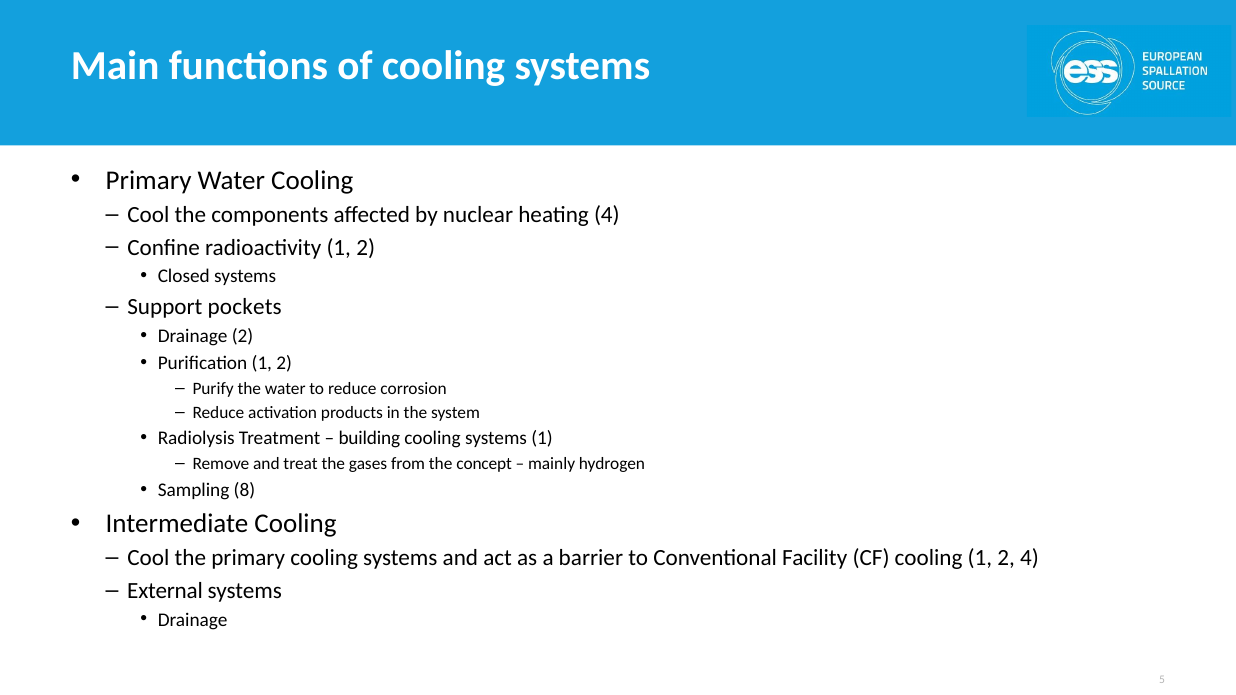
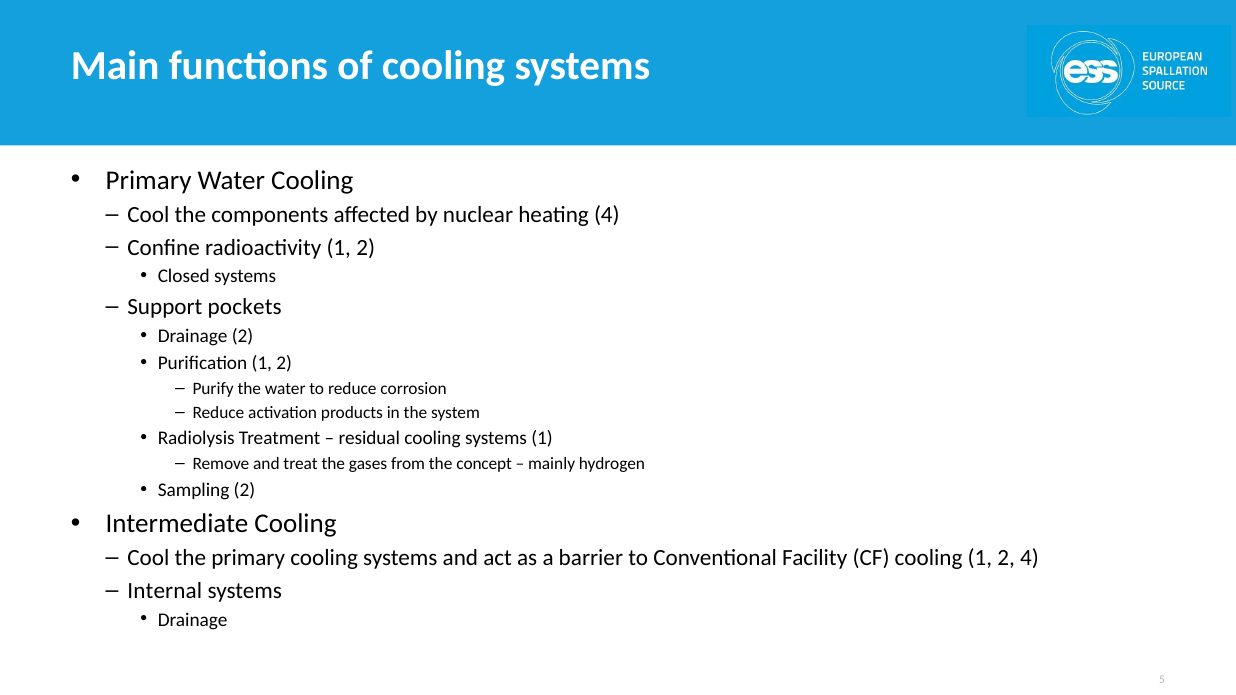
building: building -> residual
Sampling 8: 8 -> 2
External: External -> Internal
